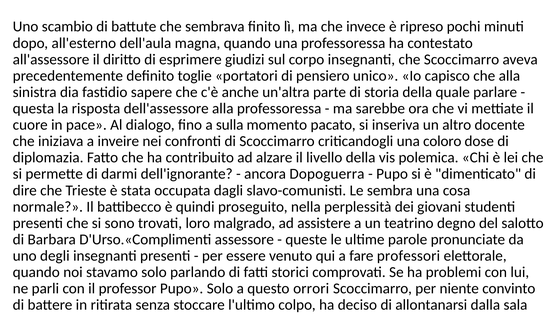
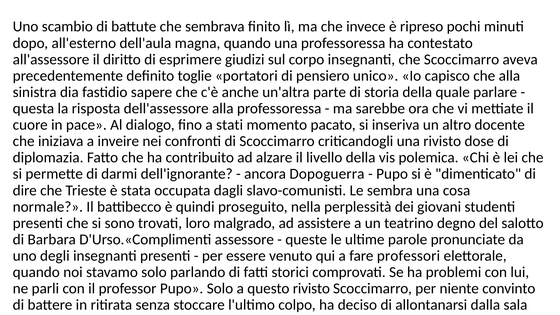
sulla: sulla -> stati
una coloro: coloro -> rivisto
questo orrori: orrori -> rivisto
